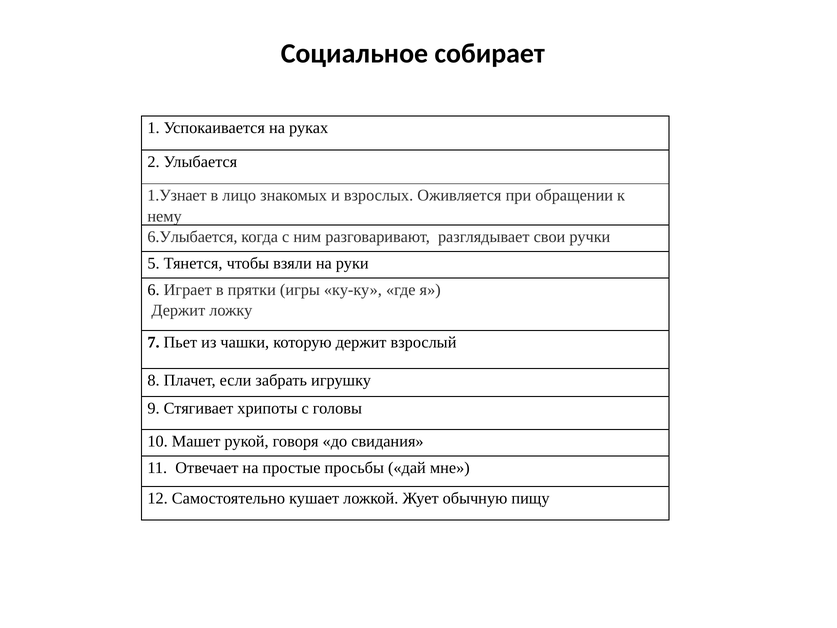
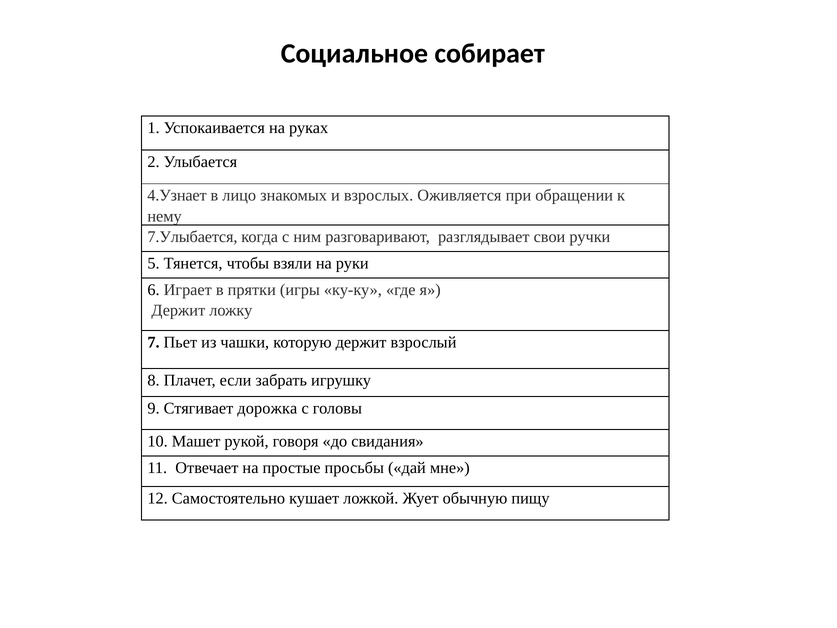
1.Узнает: 1.Узнает -> 4.Узнает
6.Улыбается: 6.Улыбается -> 7.Улыбается
хрипоты: хрипоты -> дорожка
